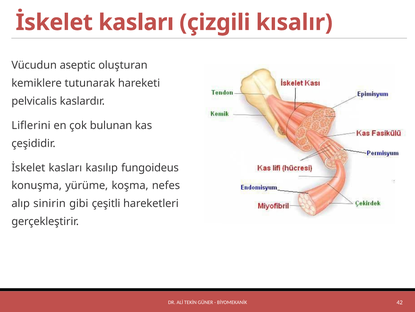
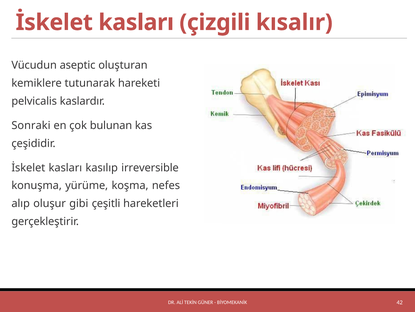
Liflerini: Liflerini -> Sonraki
fungoideus: fungoideus -> irreversible
sinirin: sinirin -> oluşur
